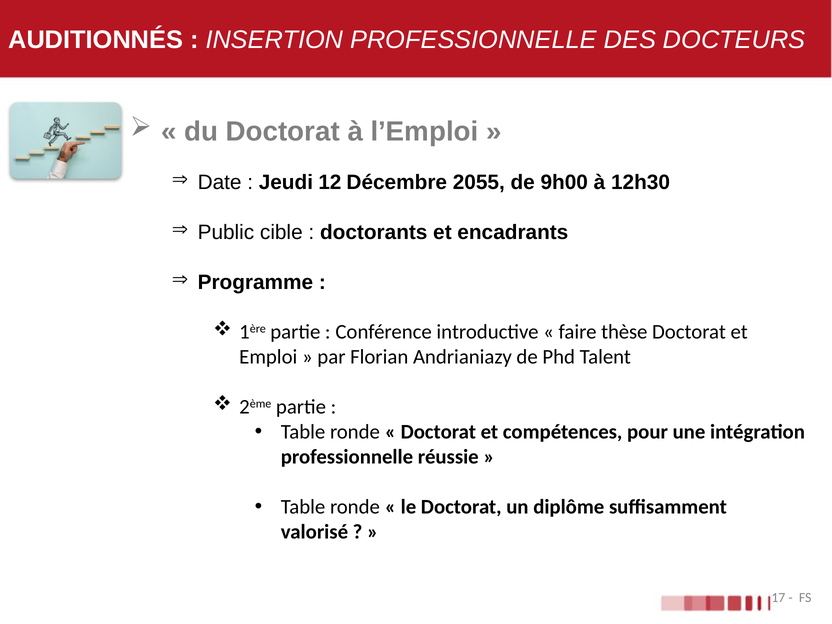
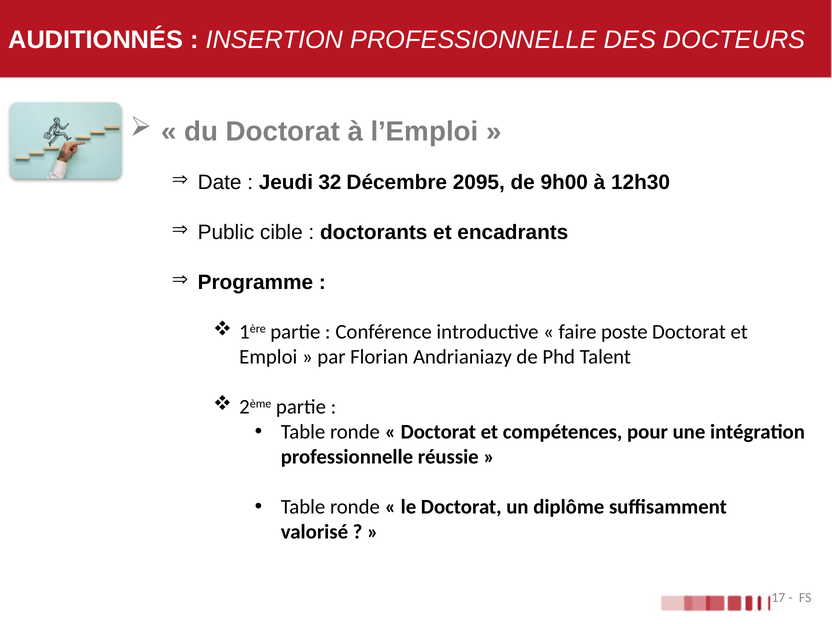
12: 12 -> 32
2055: 2055 -> 2095
thèse: thèse -> poste
